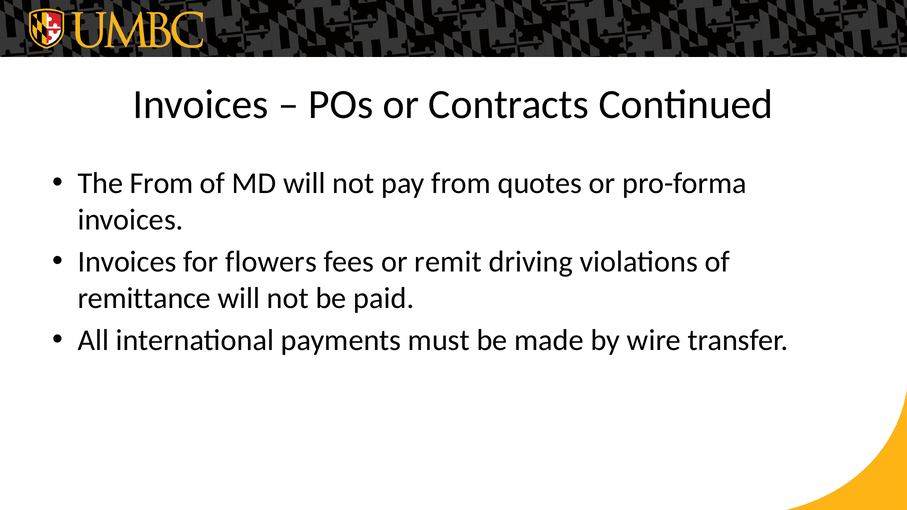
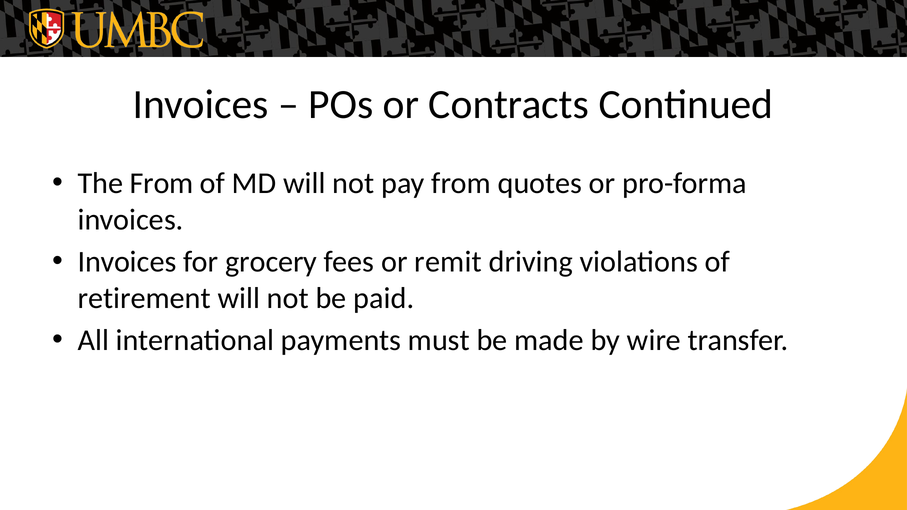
flowers: flowers -> grocery
remittance: remittance -> retirement
